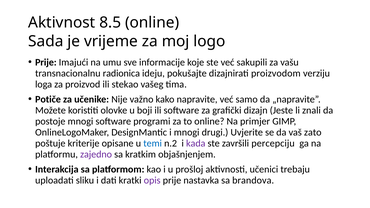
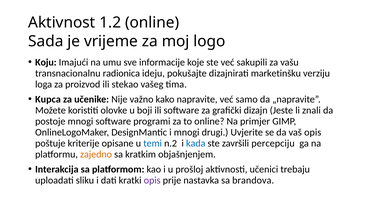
8.5: 8.5 -> 1.2
Prije at (46, 62): Prije -> Koju
proizvodom: proizvodom -> marketinšku
Potiče: Potiče -> Kupca
vaš zato: zato -> opis
kada colour: purple -> blue
zajedno colour: purple -> orange
